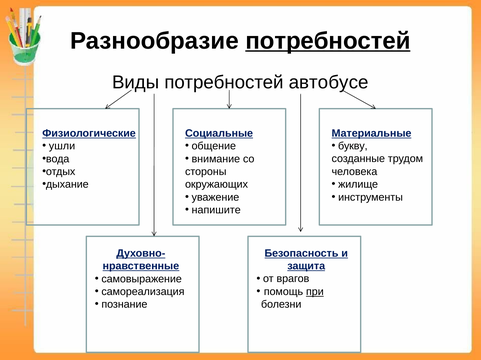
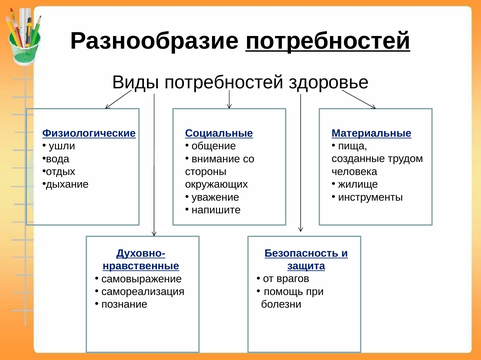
автобусе: автобусе -> здоровье
букву: букву -> пища
при underline: present -> none
